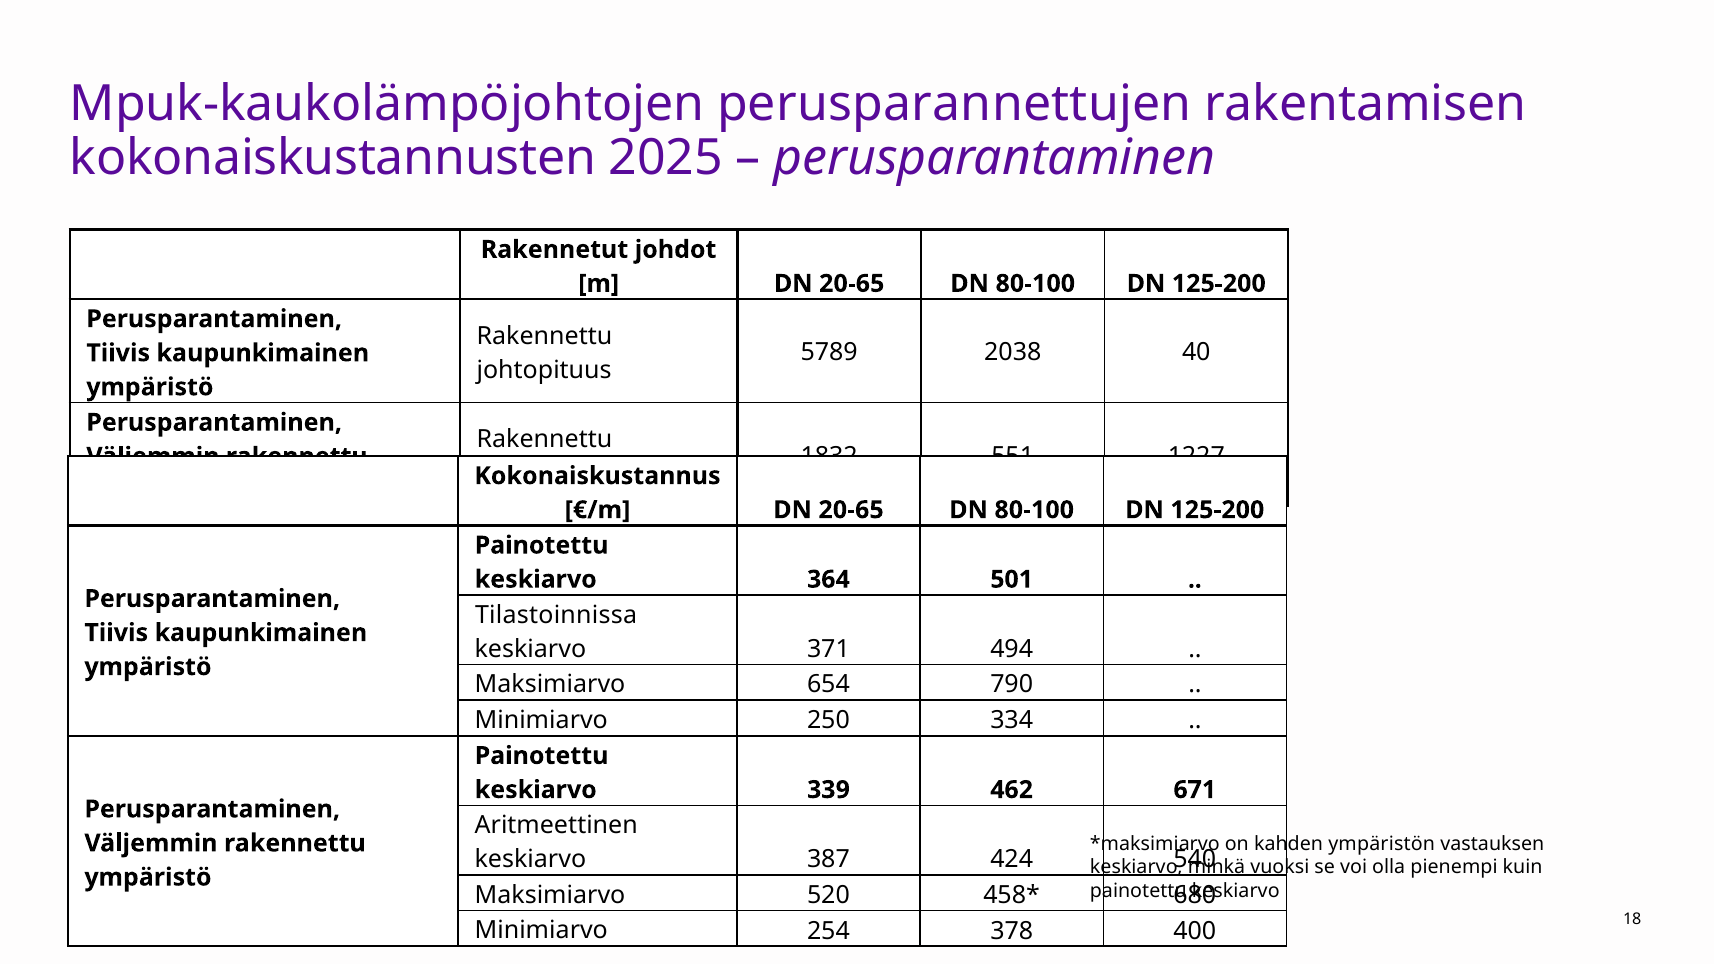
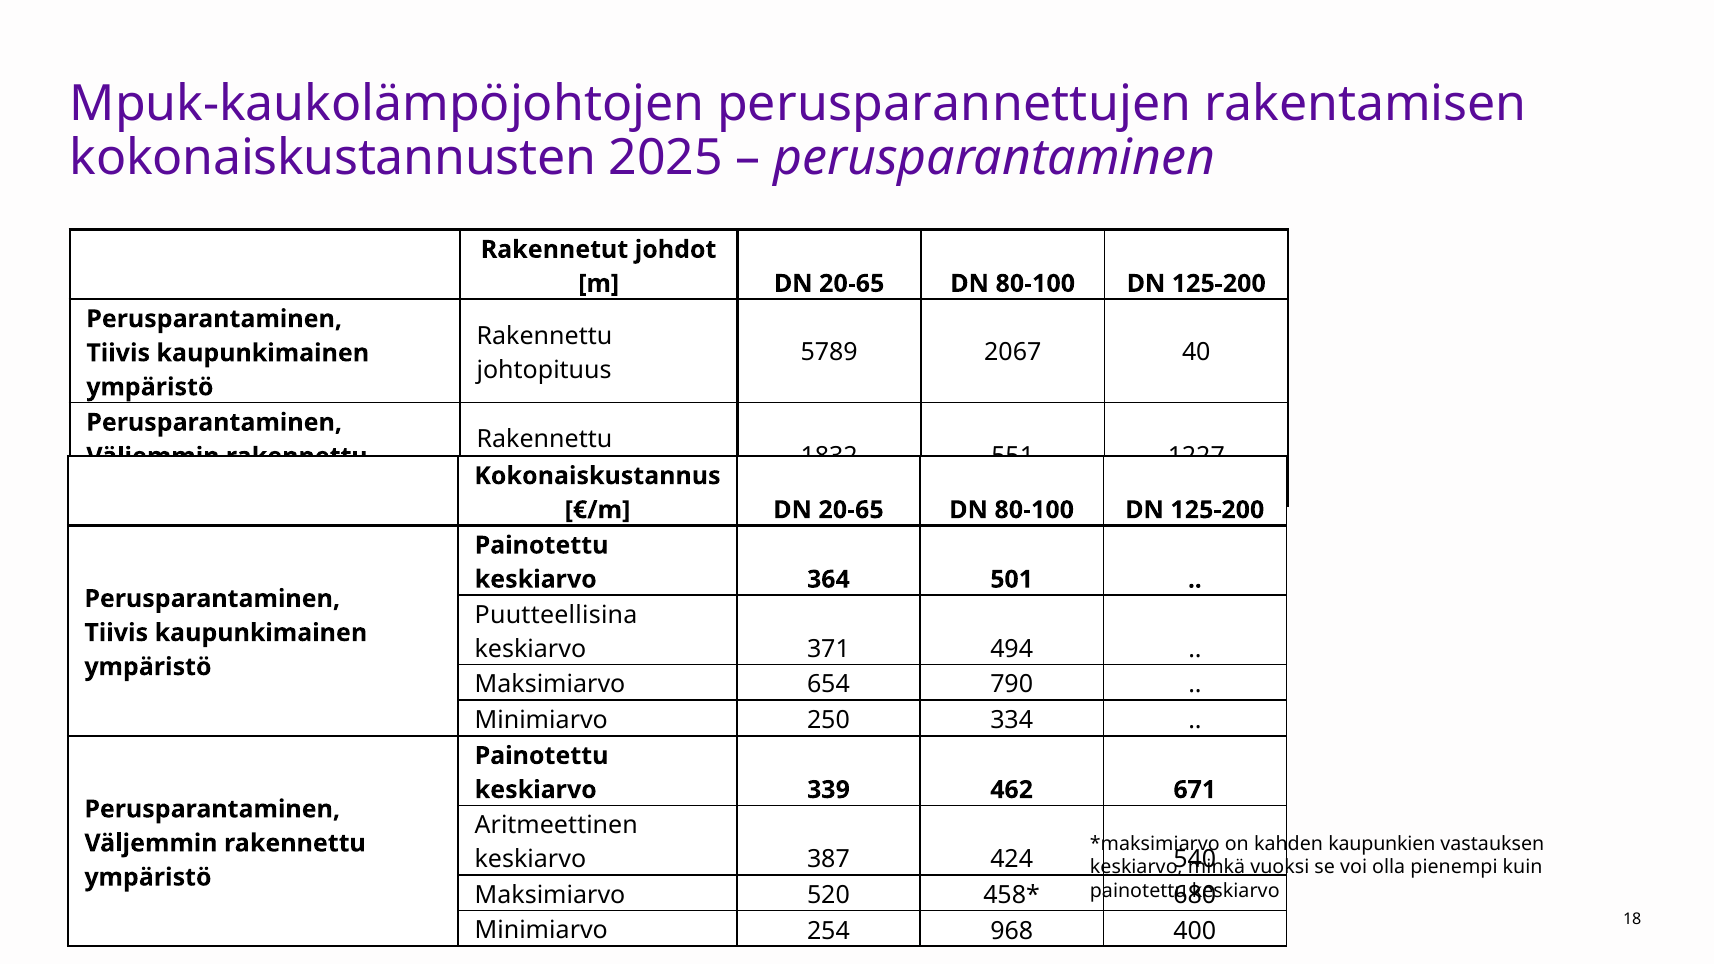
2038: 2038 -> 2067
Tilastoinnissa: Tilastoinnissa -> Puutteellisina
ympäristön: ympäristön -> kaupunkien
378: 378 -> 968
